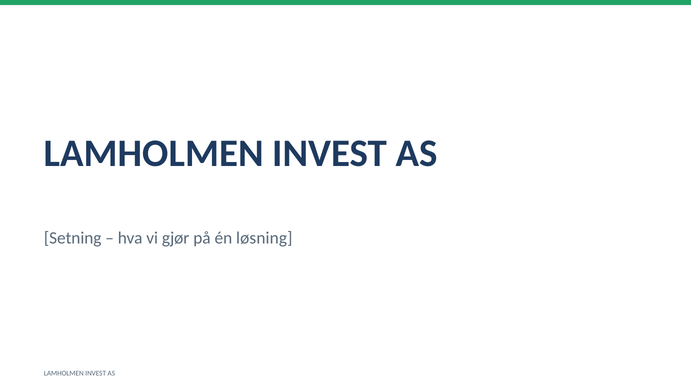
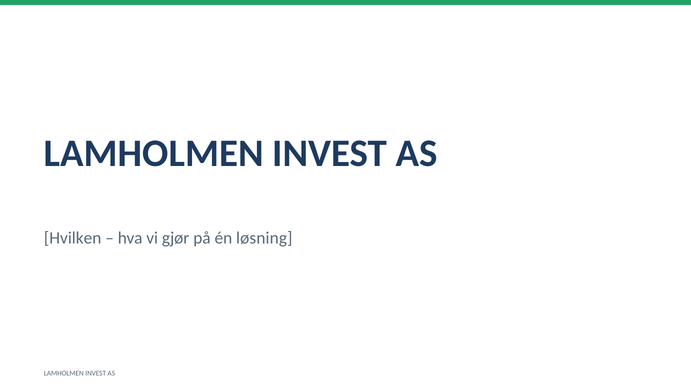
Setning: Setning -> Hvilken
